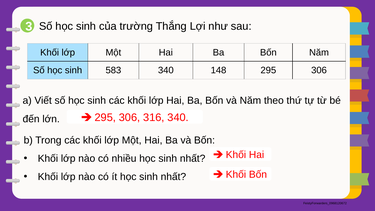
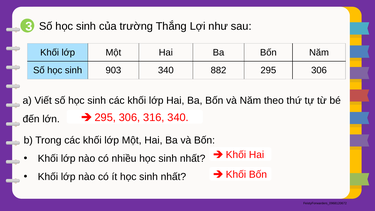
583: 583 -> 903
148: 148 -> 882
